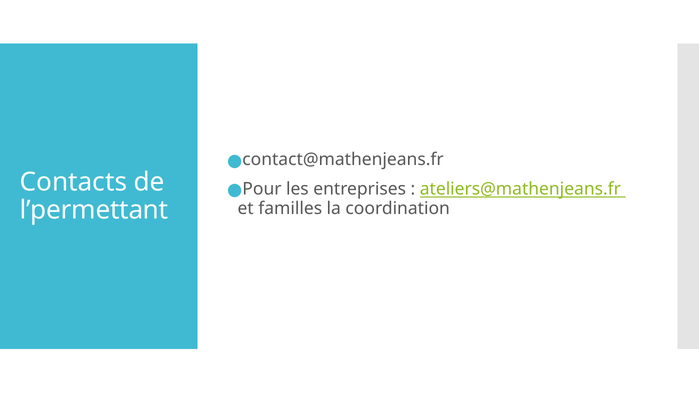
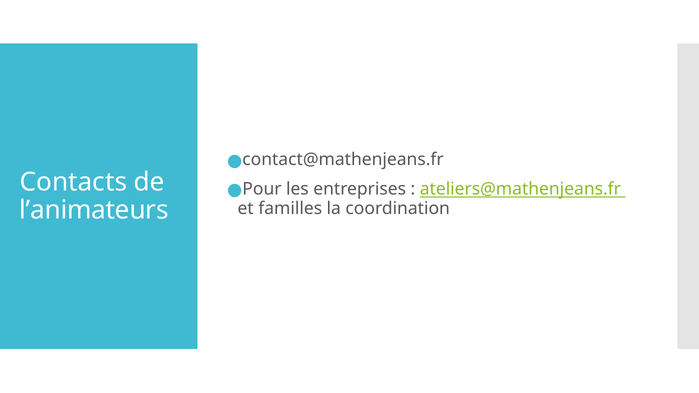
l’permettant: l’permettant -> l’animateurs
